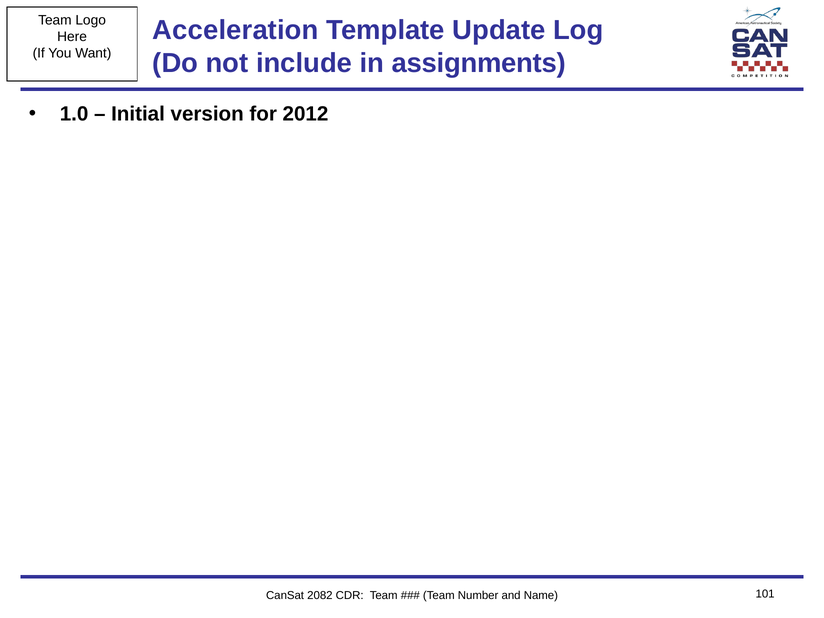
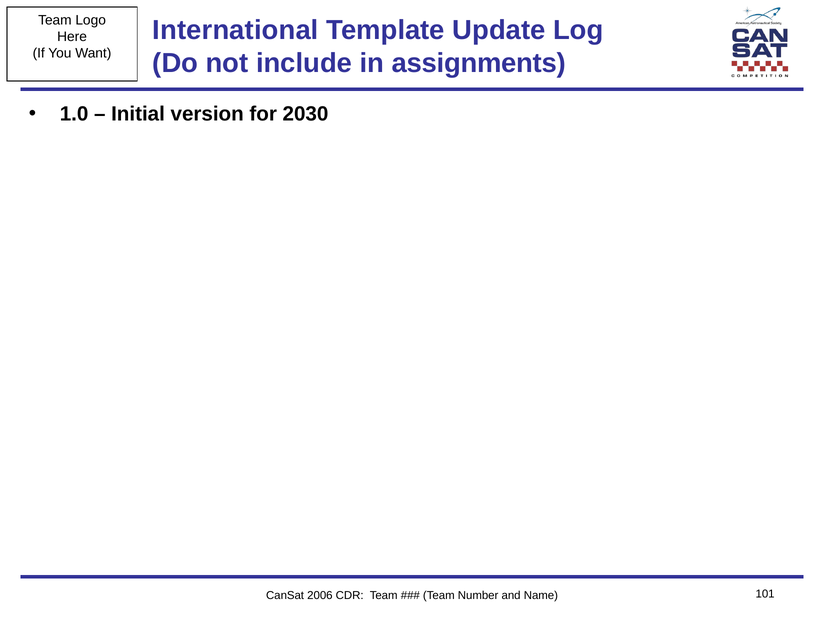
Acceleration: Acceleration -> International
2012: 2012 -> 2030
2082: 2082 -> 2006
